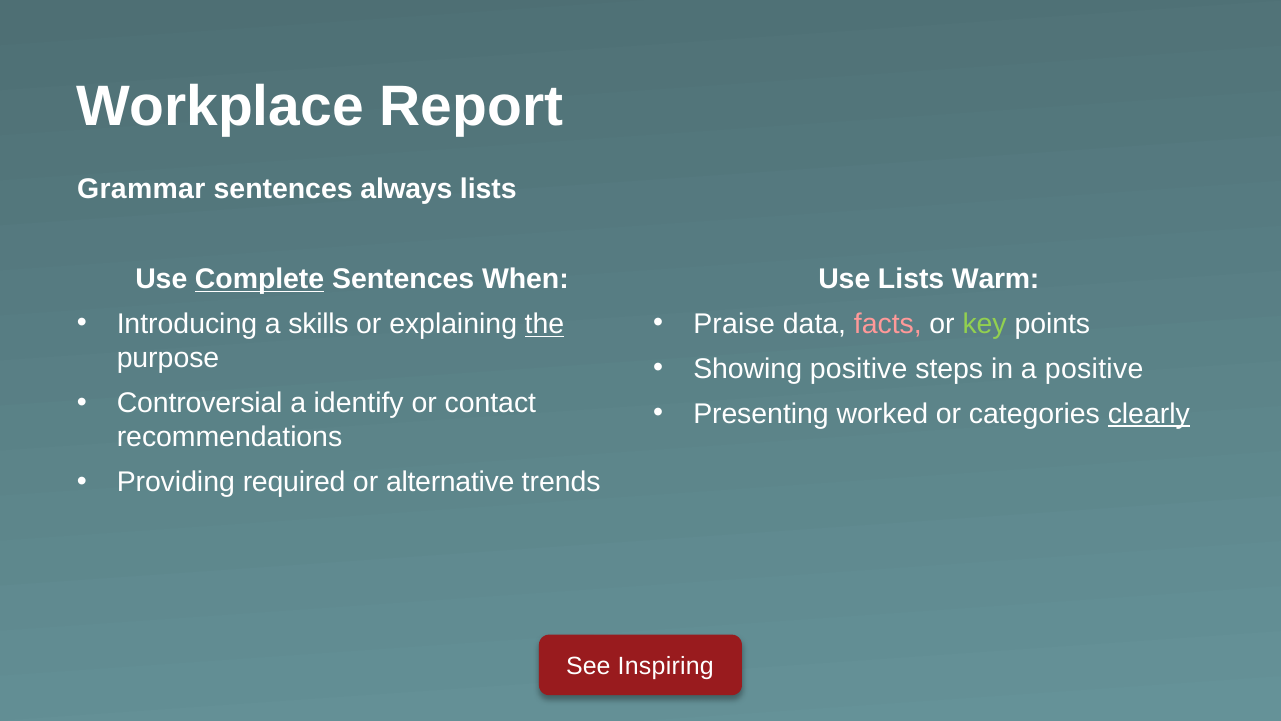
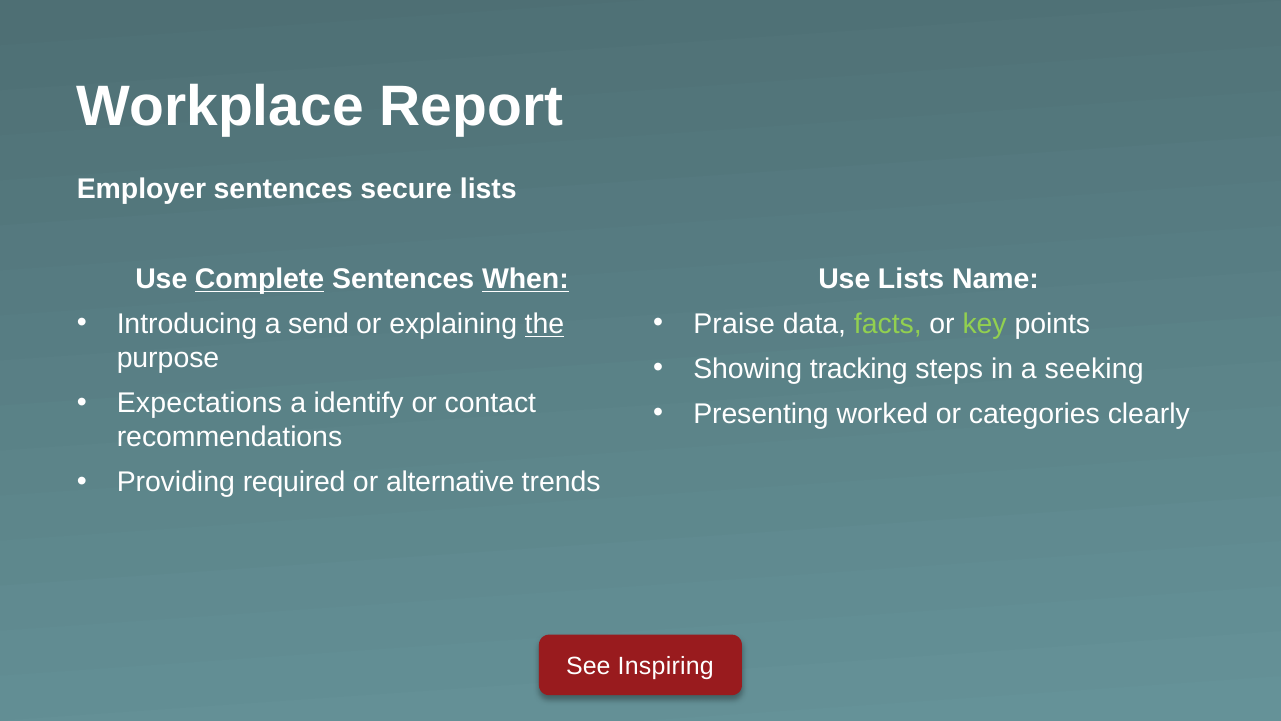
Grammar: Grammar -> Employer
always: always -> secure
When underline: none -> present
Warm: Warm -> Name
skills: skills -> send
facts colour: pink -> light green
Showing positive: positive -> tracking
a positive: positive -> seeking
Controversial: Controversial -> Expectations
clearly underline: present -> none
